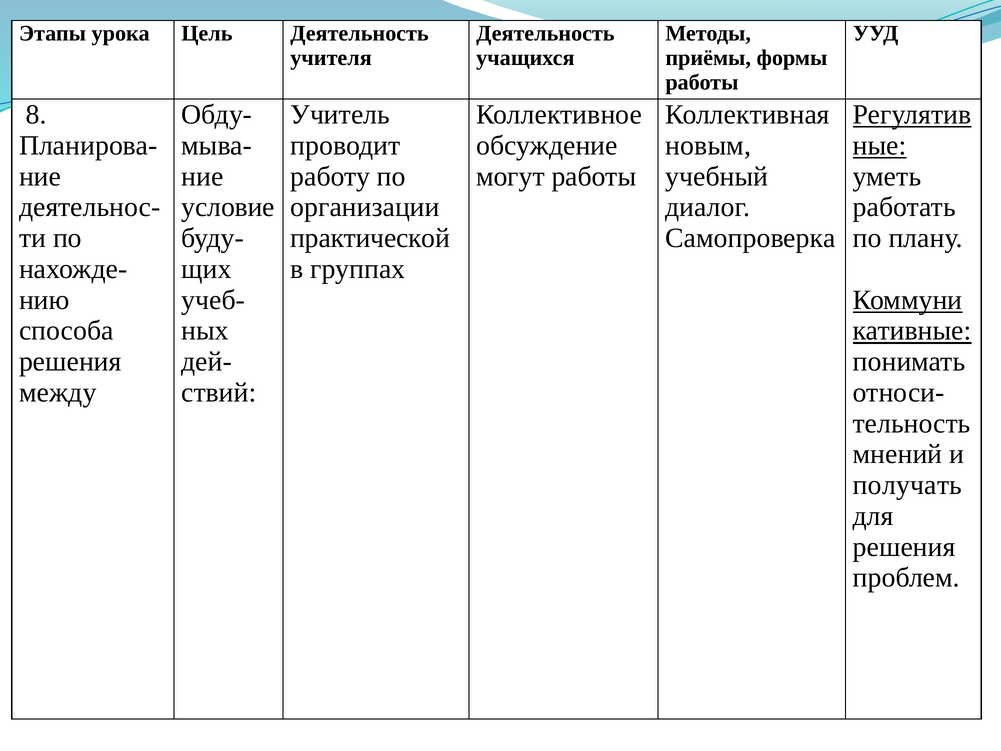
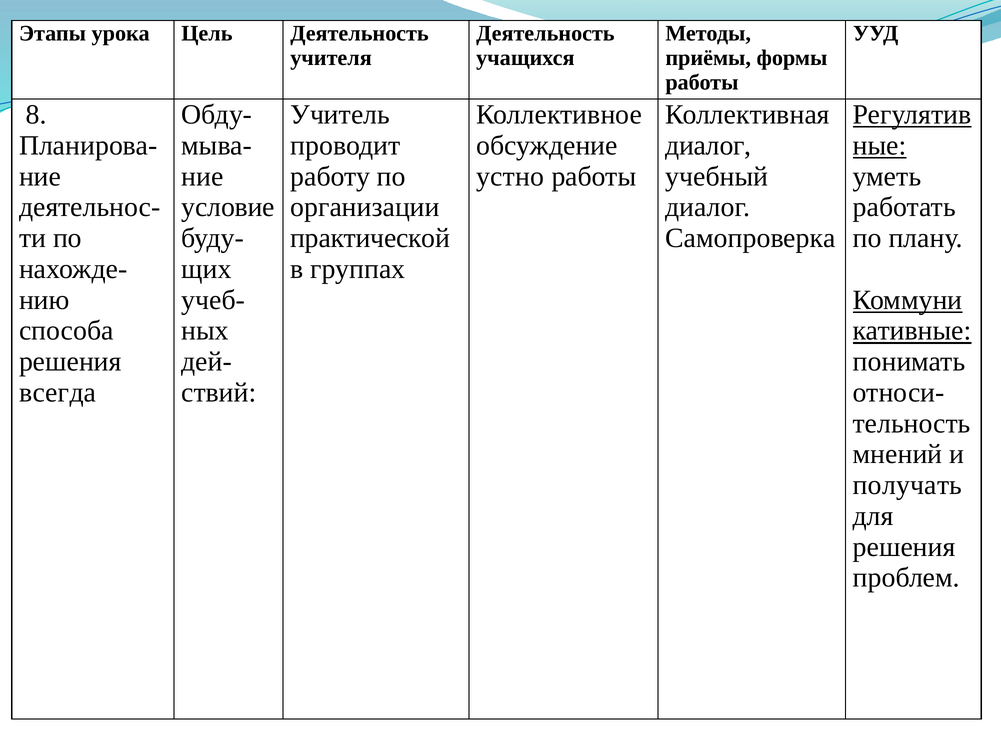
новым at (708, 146): новым -> диалог
могут: могут -> устно
между: между -> всегда
